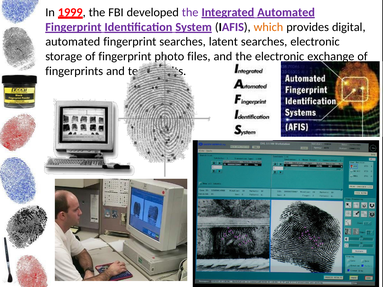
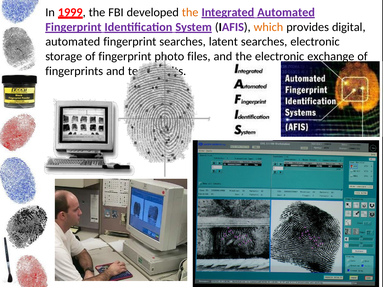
the at (190, 12) colour: purple -> orange
